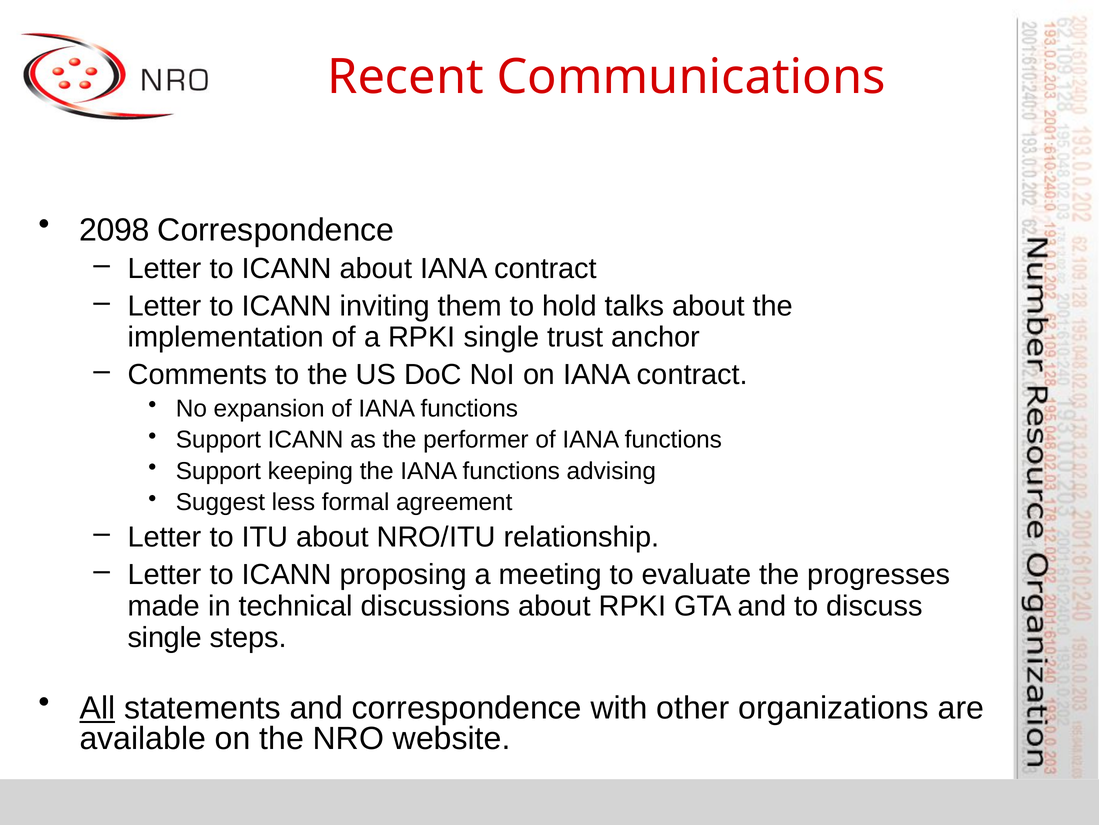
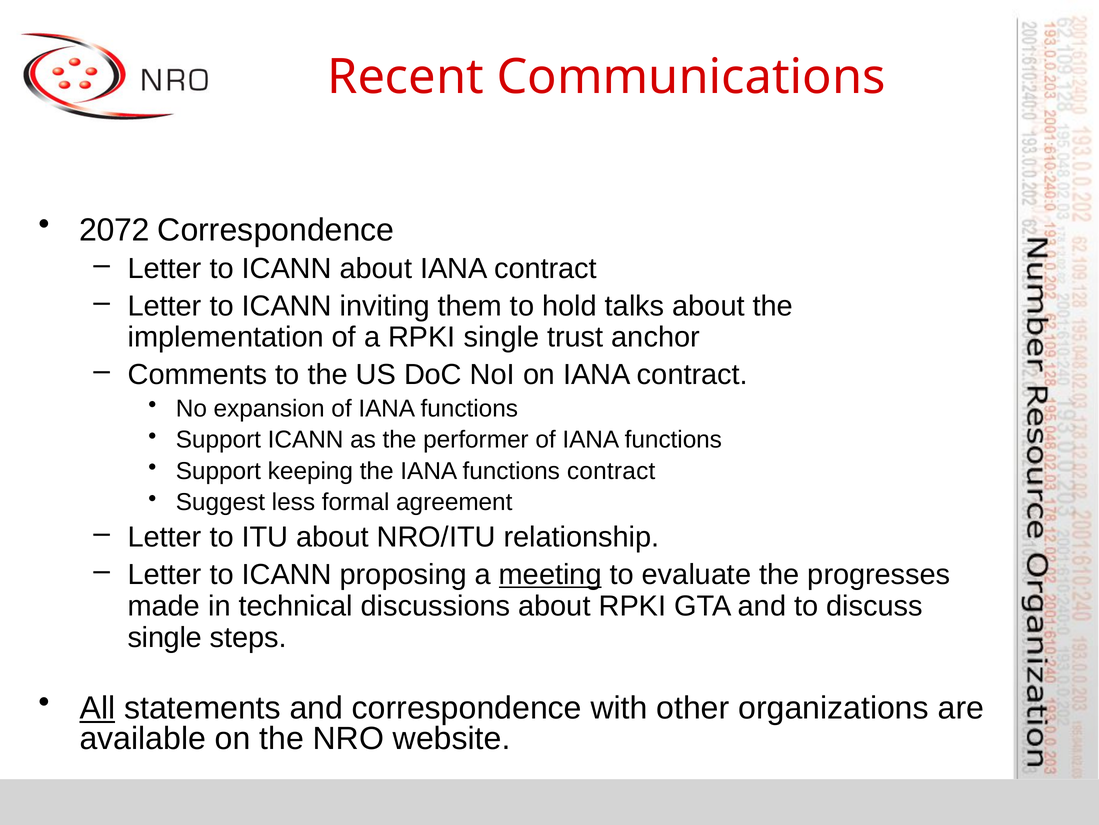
2098: 2098 -> 2072
functions advising: advising -> contract
meeting underline: none -> present
